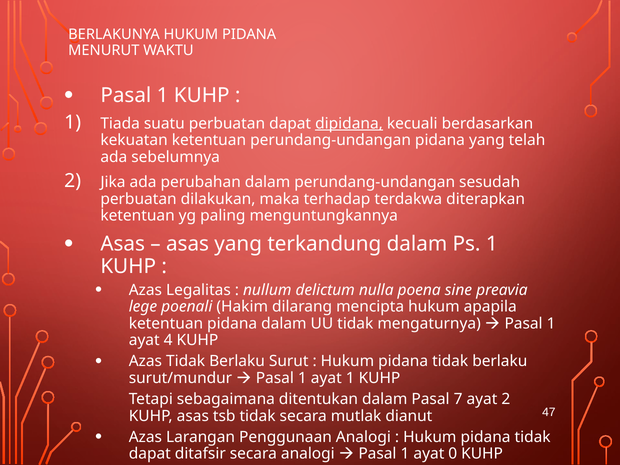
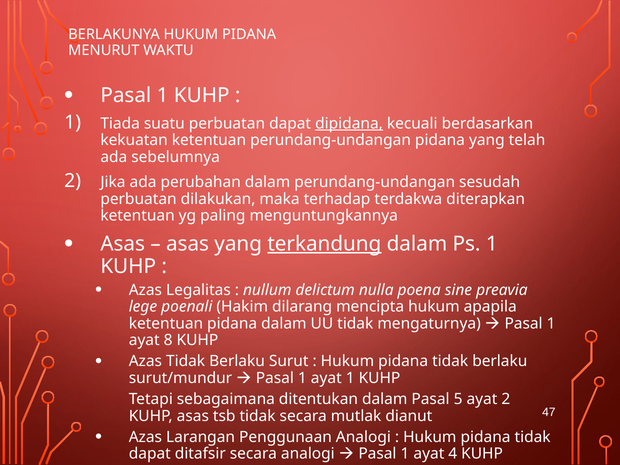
terkandung underline: none -> present
4: 4 -> 8
7: 7 -> 5
0: 0 -> 4
